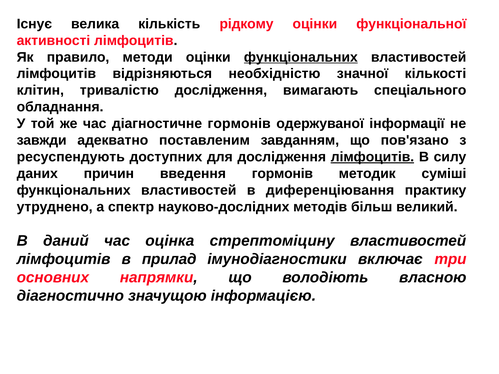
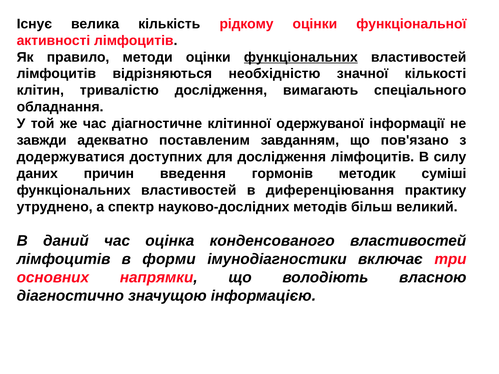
діагностичне гормонів: гормонів -> клітинної
ресуспендують: ресуспендують -> додержуватися
лімфоцитів at (372, 157) underline: present -> none
стрептоміцину: стрептоміцину -> конденсованого
прилад: прилад -> форми
